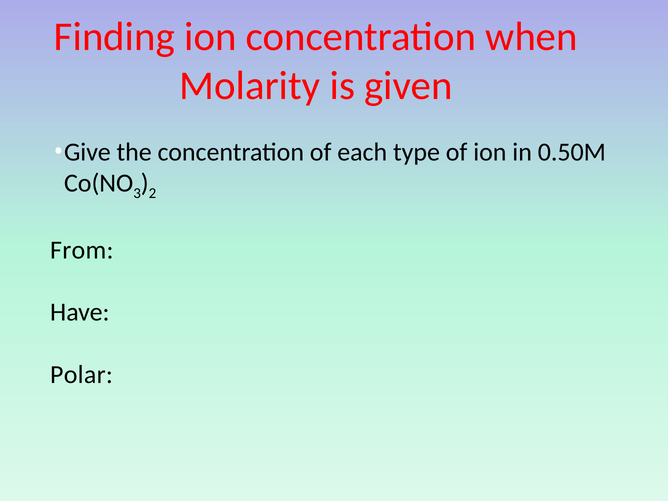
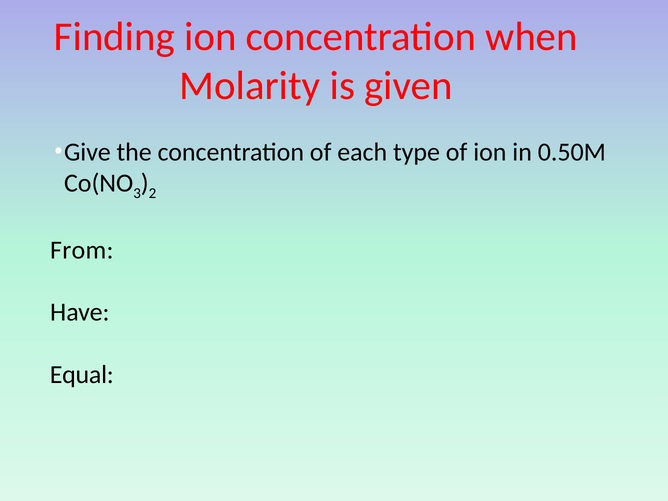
Polar: Polar -> Equal
